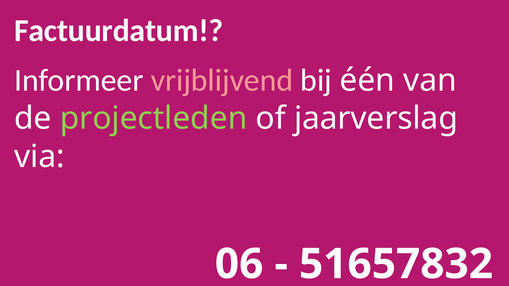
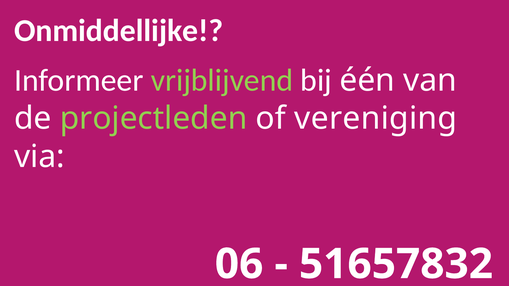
Factuurdatum: Factuurdatum -> Onmiddellijke
vrijblijvend colour: pink -> light green
jaarverslag: jaarverslag -> vereniging
